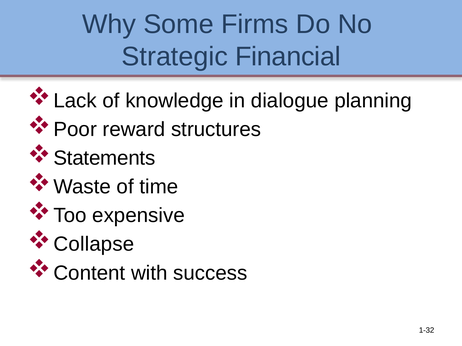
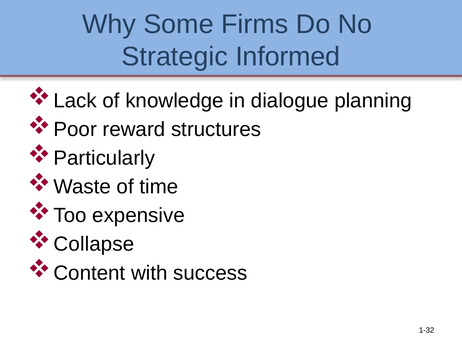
Financial: Financial -> Informed
Statements: Statements -> Particularly
